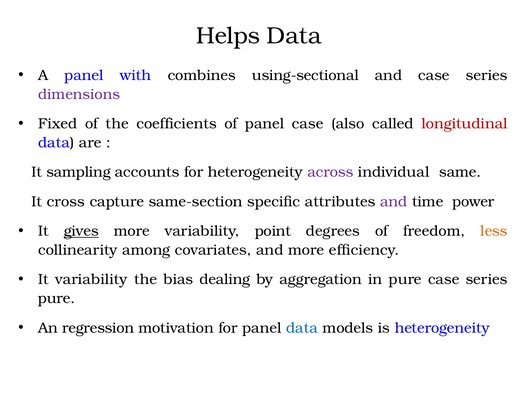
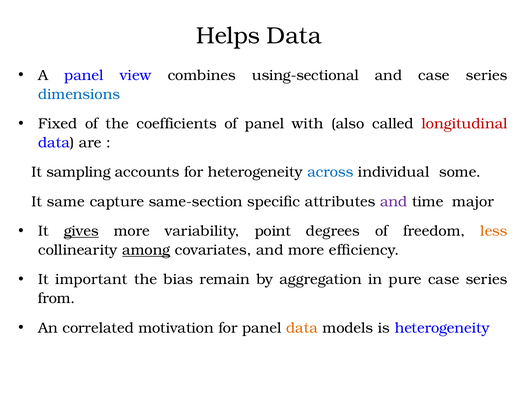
with: with -> view
dimensions colour: purple -> blue
panel case: case -> with
across colour: purple -> blue
same: same -> some
cross: cross -> same
power: power -> major
among underline: none -> present
It variability: variability -> important
dealing: dealing -> remain
pure at (56, 298): pure -> from
regression: regression -> correlated
data at (302, 327) colour: blue -> orange
